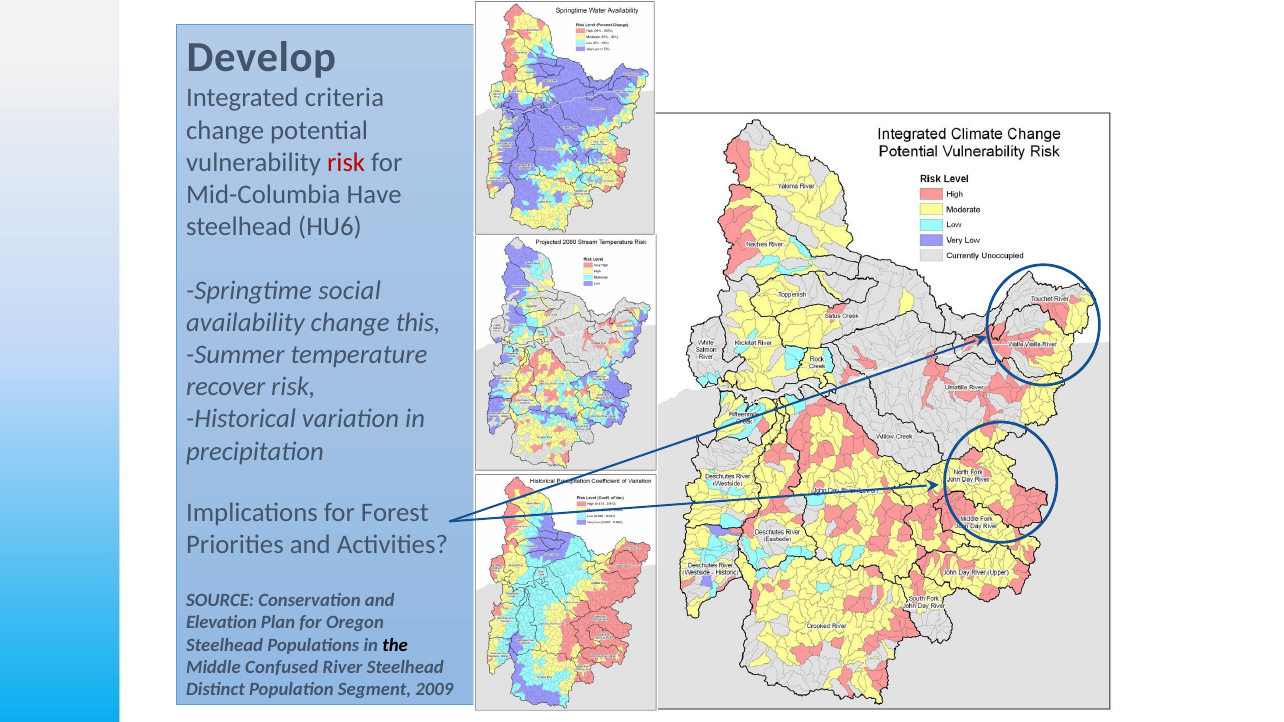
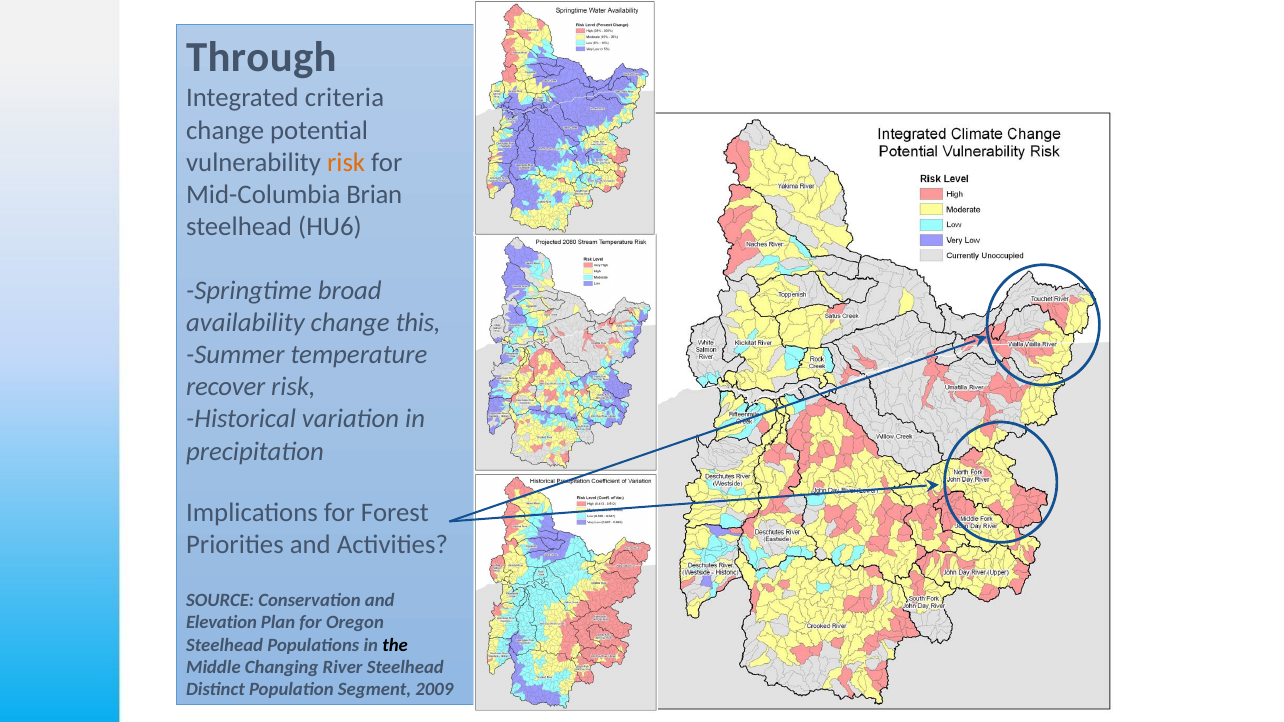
Develop: Develop -> Through
risk at (346, 162) colour: red -> orange
Have: Have -> Brian
social: social -> broad
Confused: Confused -> Changing
